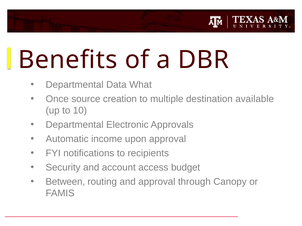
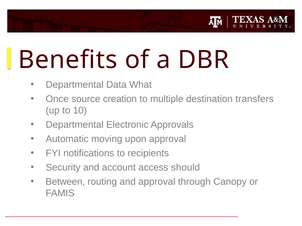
available: available -> transfers
income: income -> moving
budget: budget -> should
